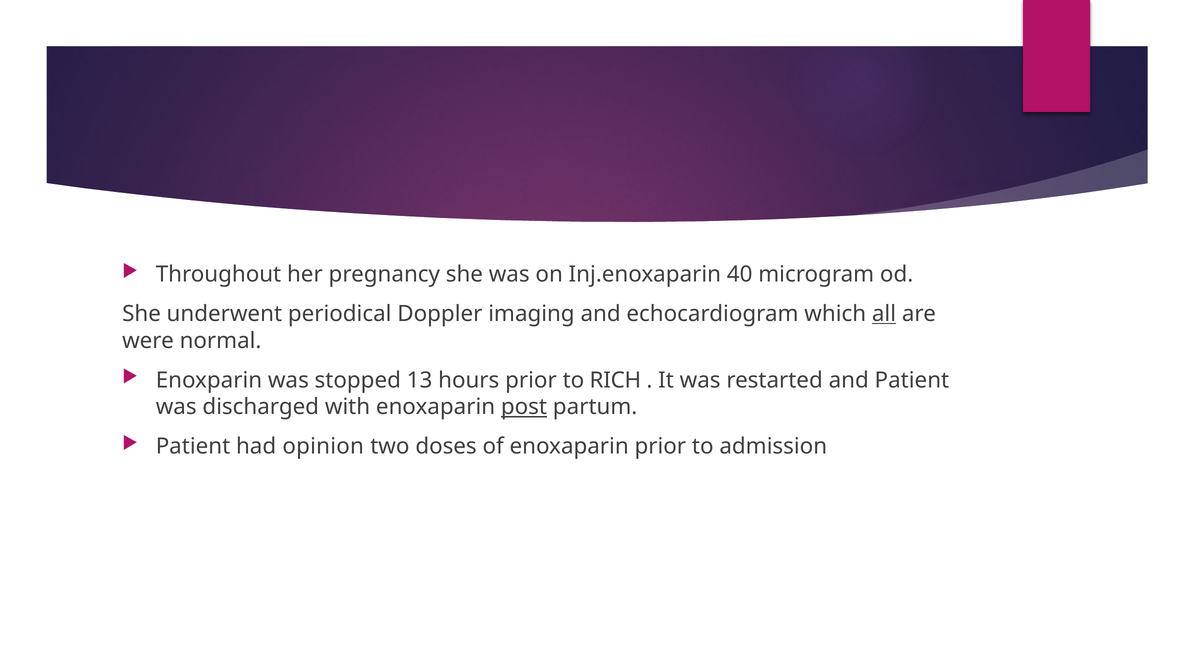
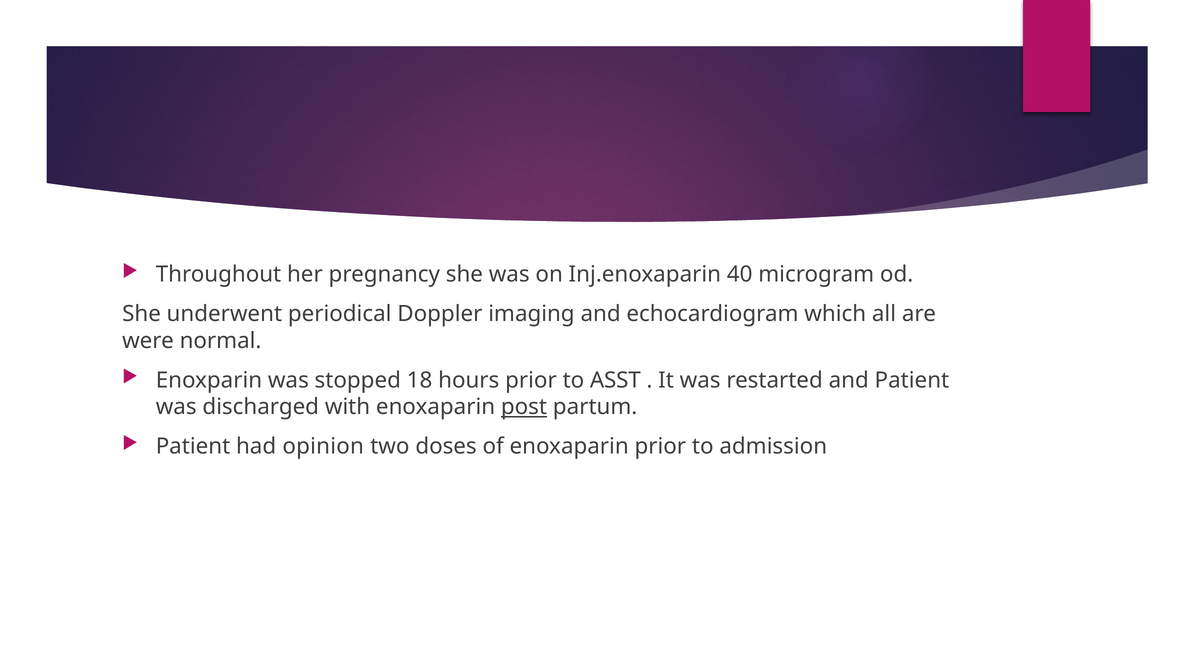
all underline: present -> none
13: 13 -> 18
RICH: RICH -> ASST
